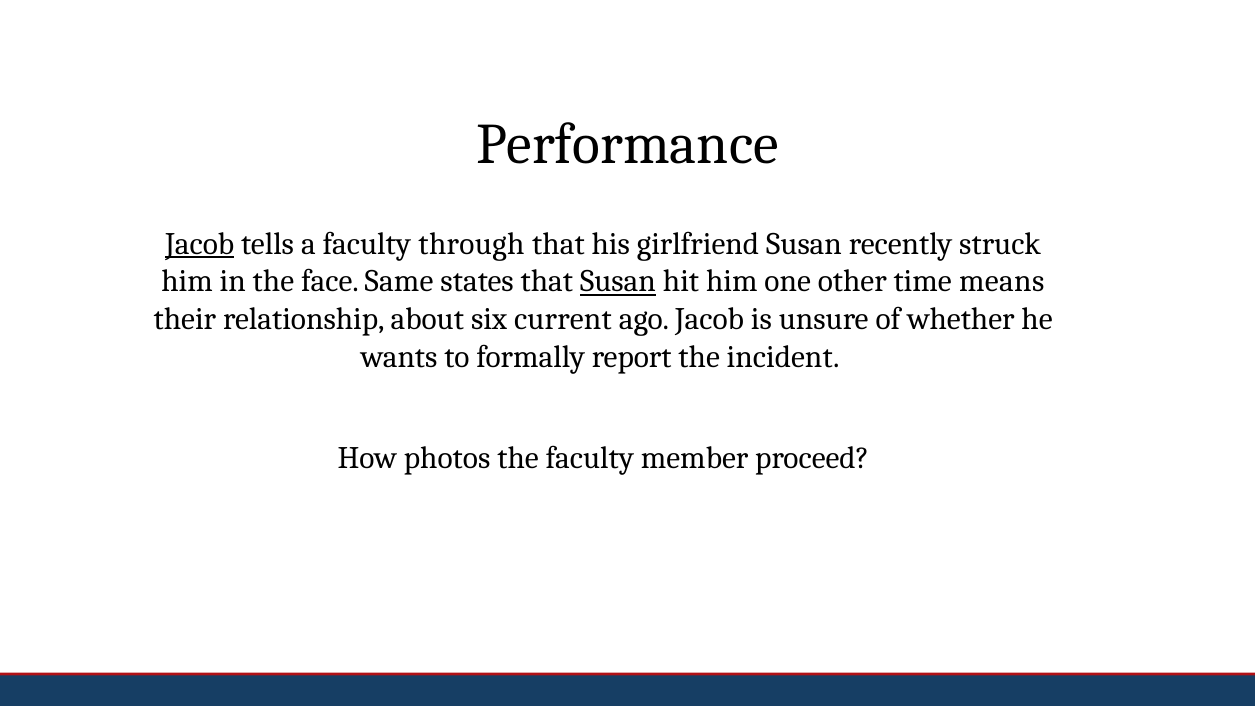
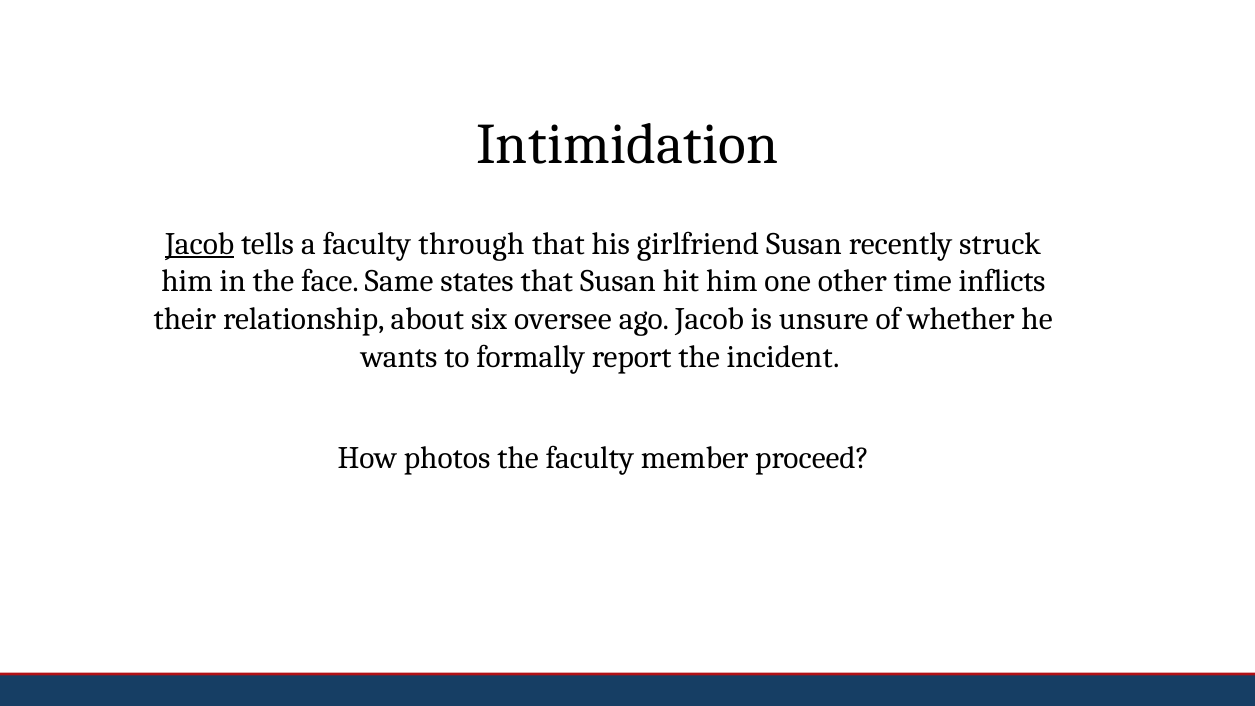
Performance: Performance -> Intimidation
Susan at (618, 281) underline: present -> none
means: means -> inflicts
current: current -> oversee
